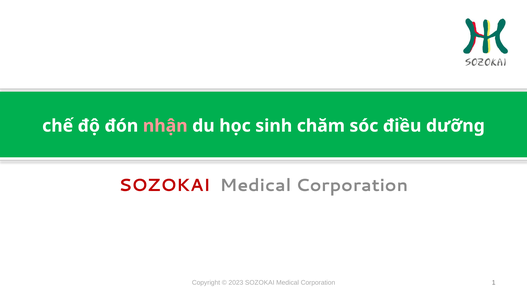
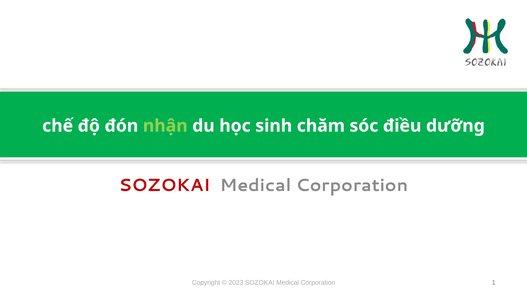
nhận colour: pink -> light green
